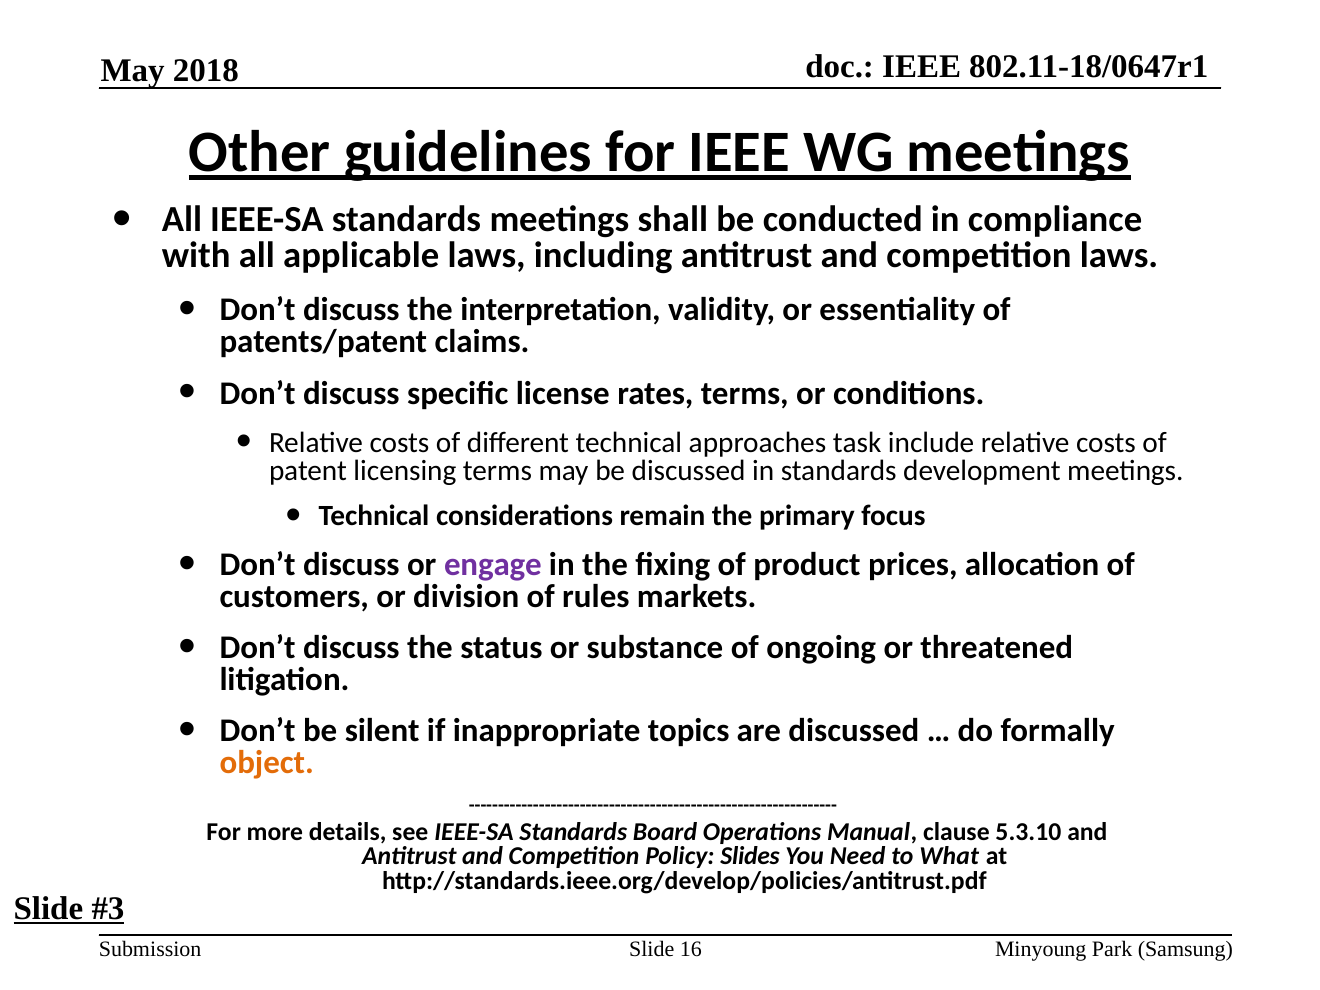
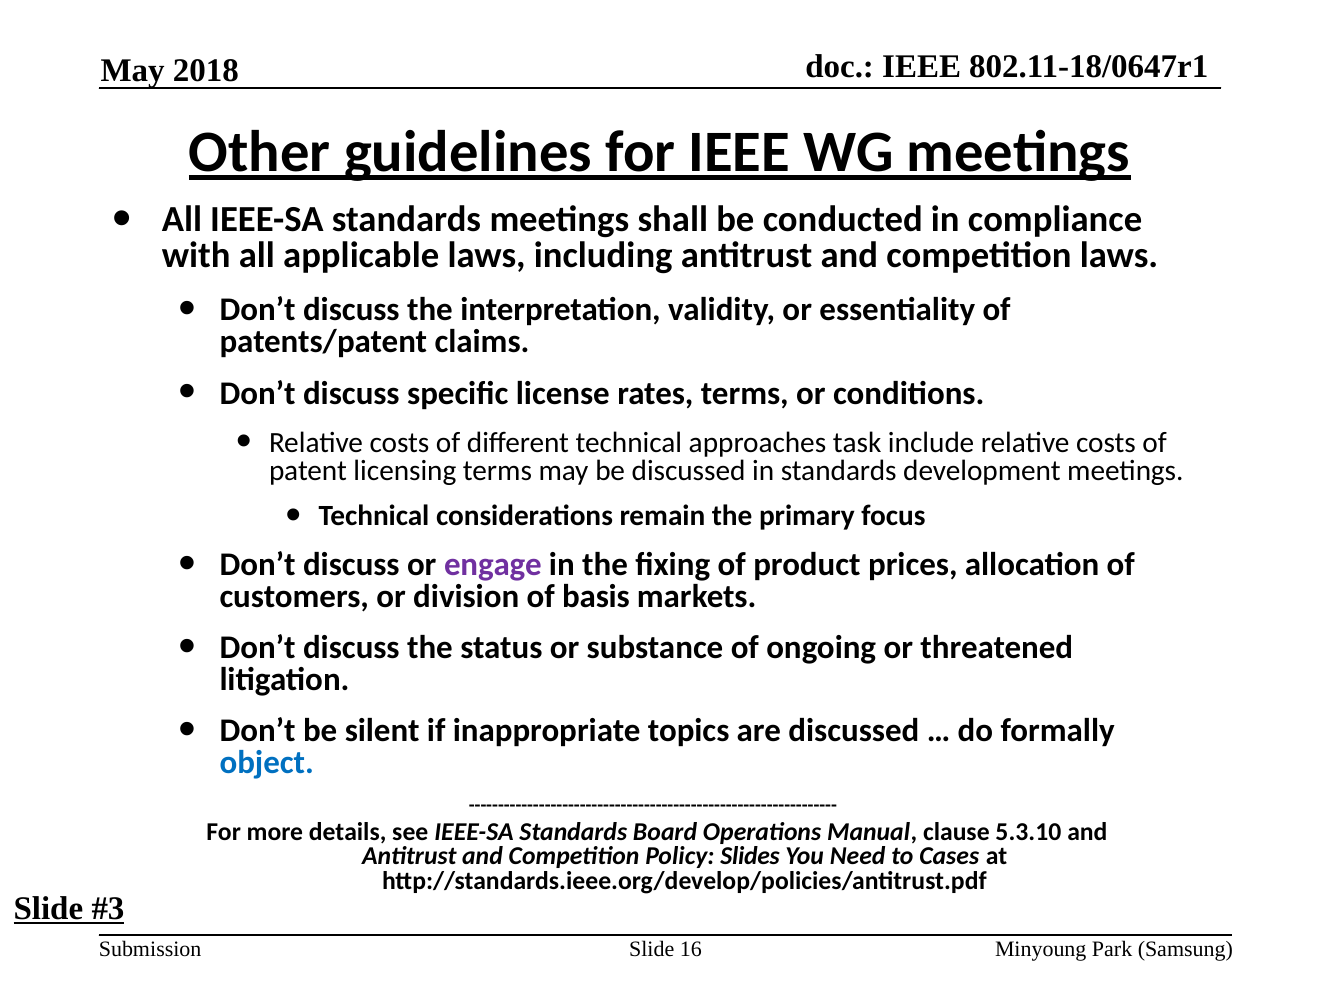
rules: rules -> basis
object colour: orange -> blue
What: What -> Cases
